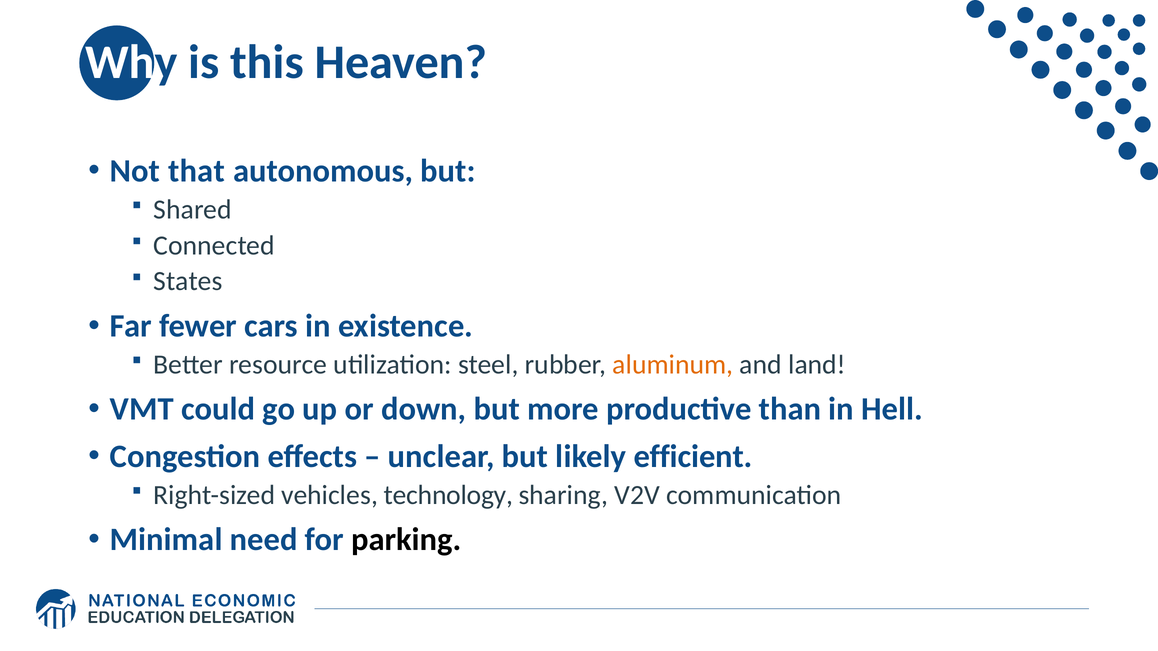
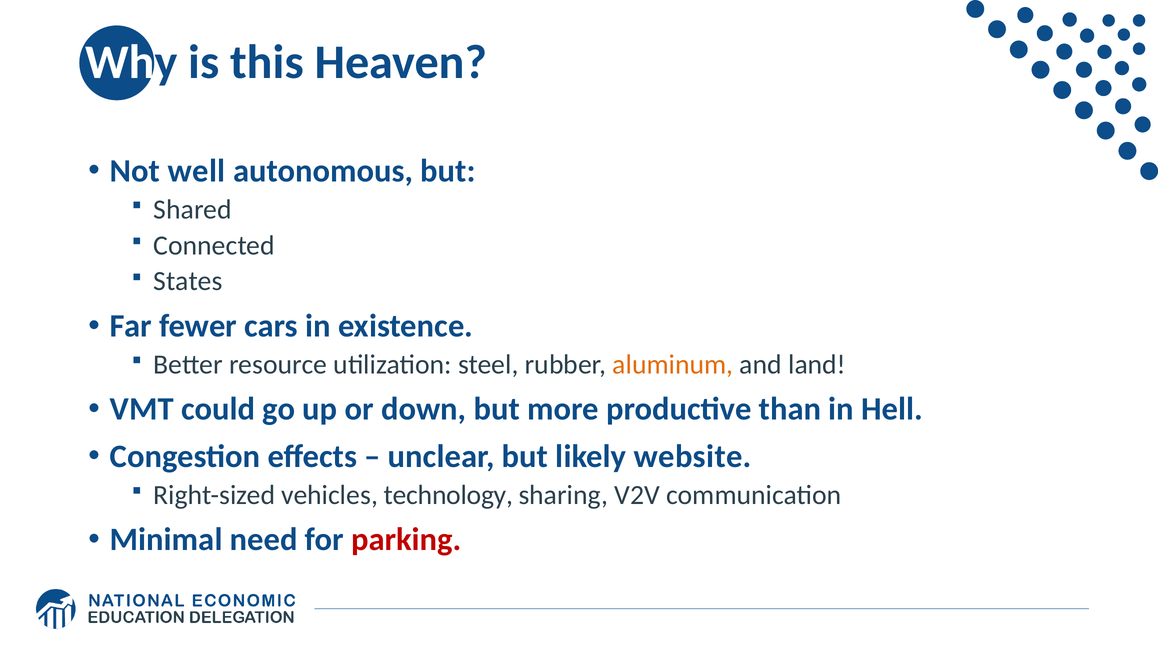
that: that -> well
efficient: efficient -> website
parking colour: black -> red
